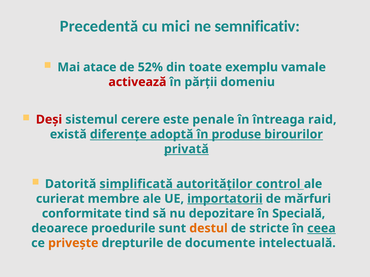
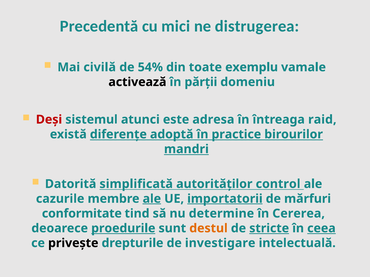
semnificativ: semnificativ -> distrugerea
atace: atace -> civilă
52%: 52% -> 54%
activează colour: red -> black
cerere: cerere -> atunci
penale: penale -> adresa
produse: produse -> practice
privată: privată -> mandri
curierat: curierat -> cazurile
ale at (152, 199) underline: none -> present
depozitare: depozitare -> determine
Specială: Specială -> Cererea
proedurile underline: none -> present
stricte underline: none -> present
privește colour: orange -> black
documente: documente -> investigare
